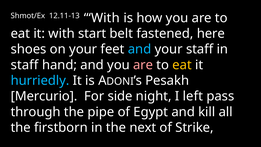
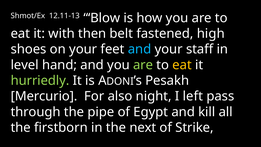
12.11-13 With: With -> Blow
start: start -> then
here: here -> high
staff at (25, 65): staff -> level
are at (143, 65) colour: pink -> light green
hurriedly colour: light blue -> light green
side: side -> also
